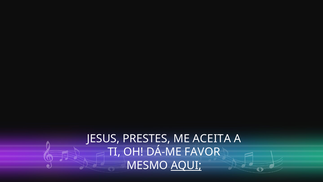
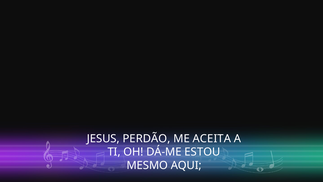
PRESTES: PRESTES -> PERDÃO
FAVOR: FAVOR -> ESTOU
AQUI underline: present -> none
